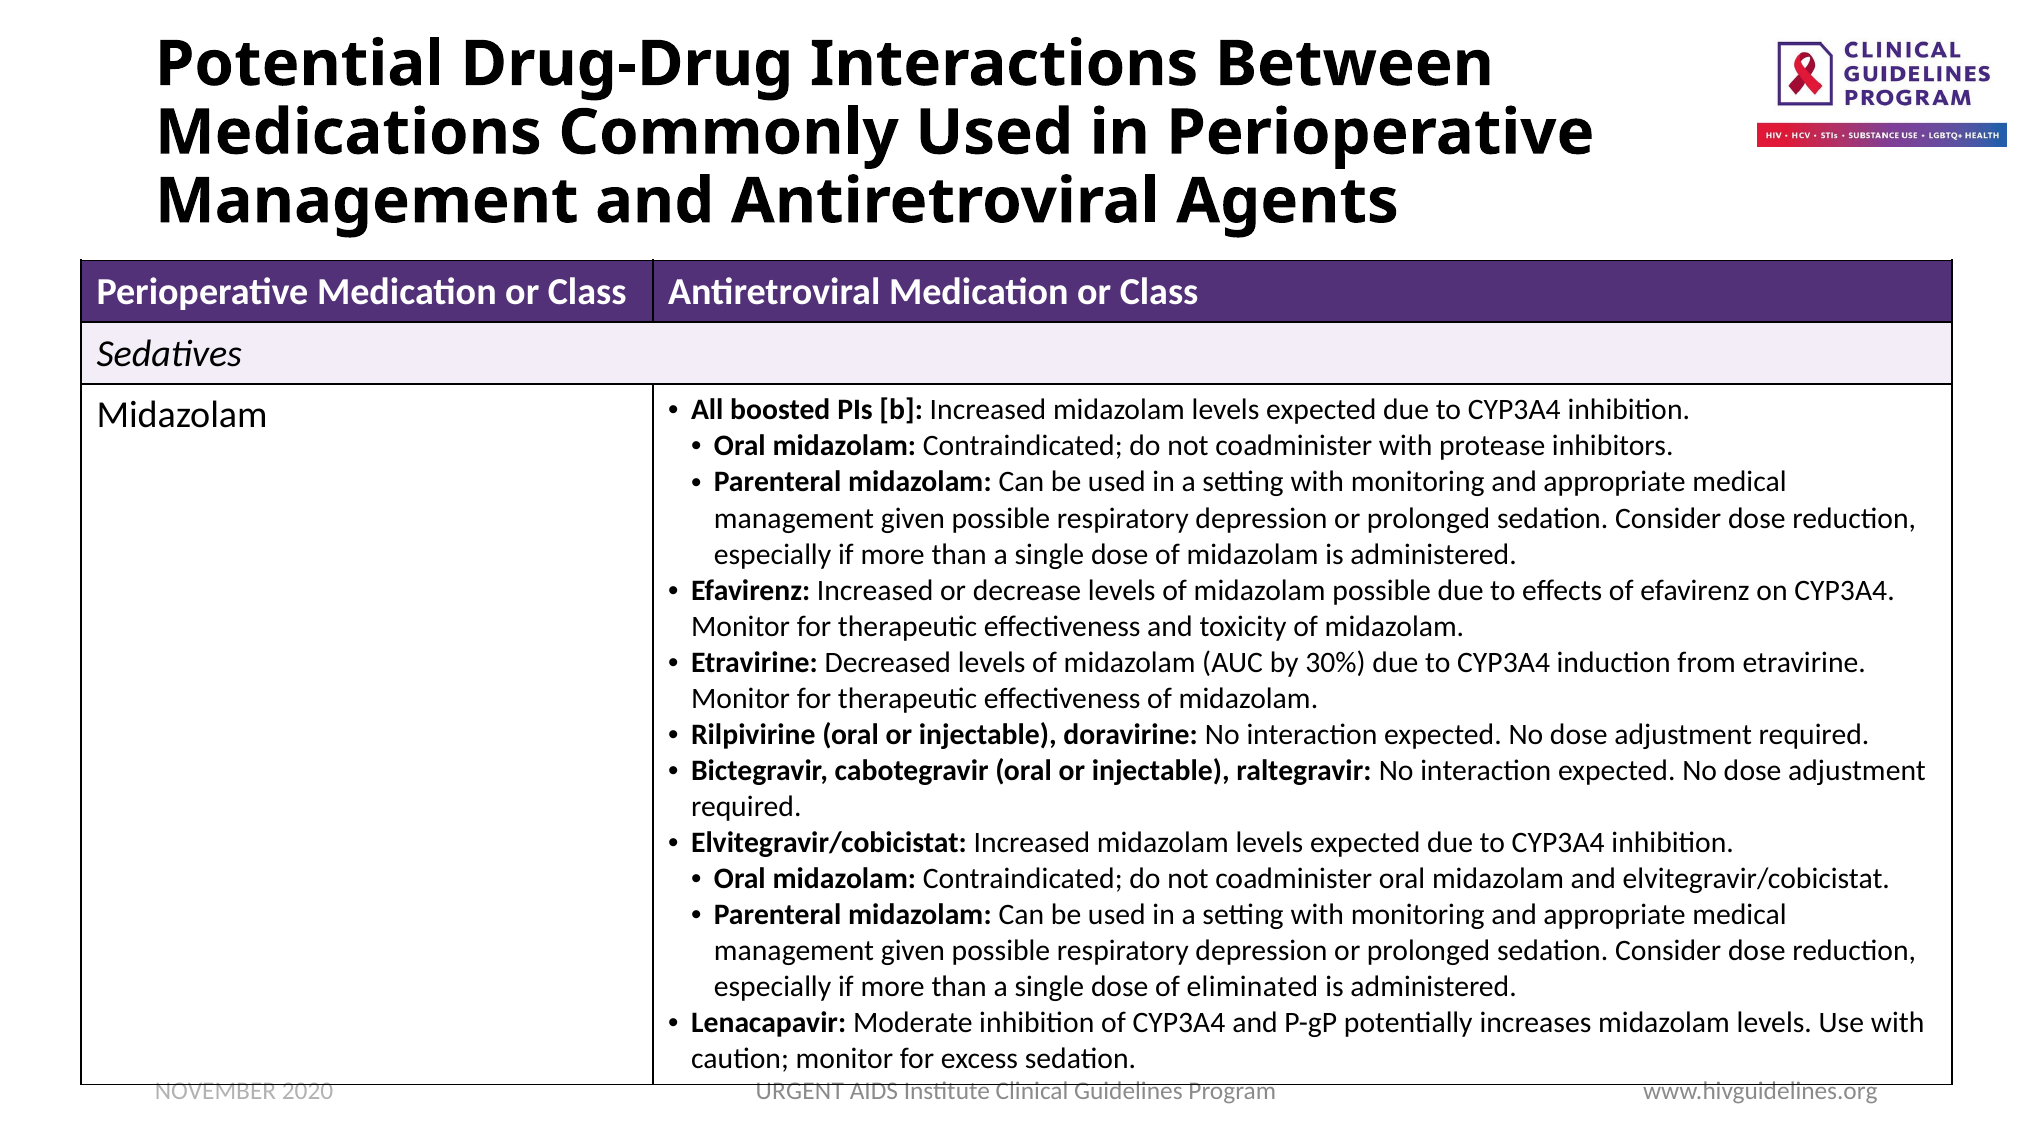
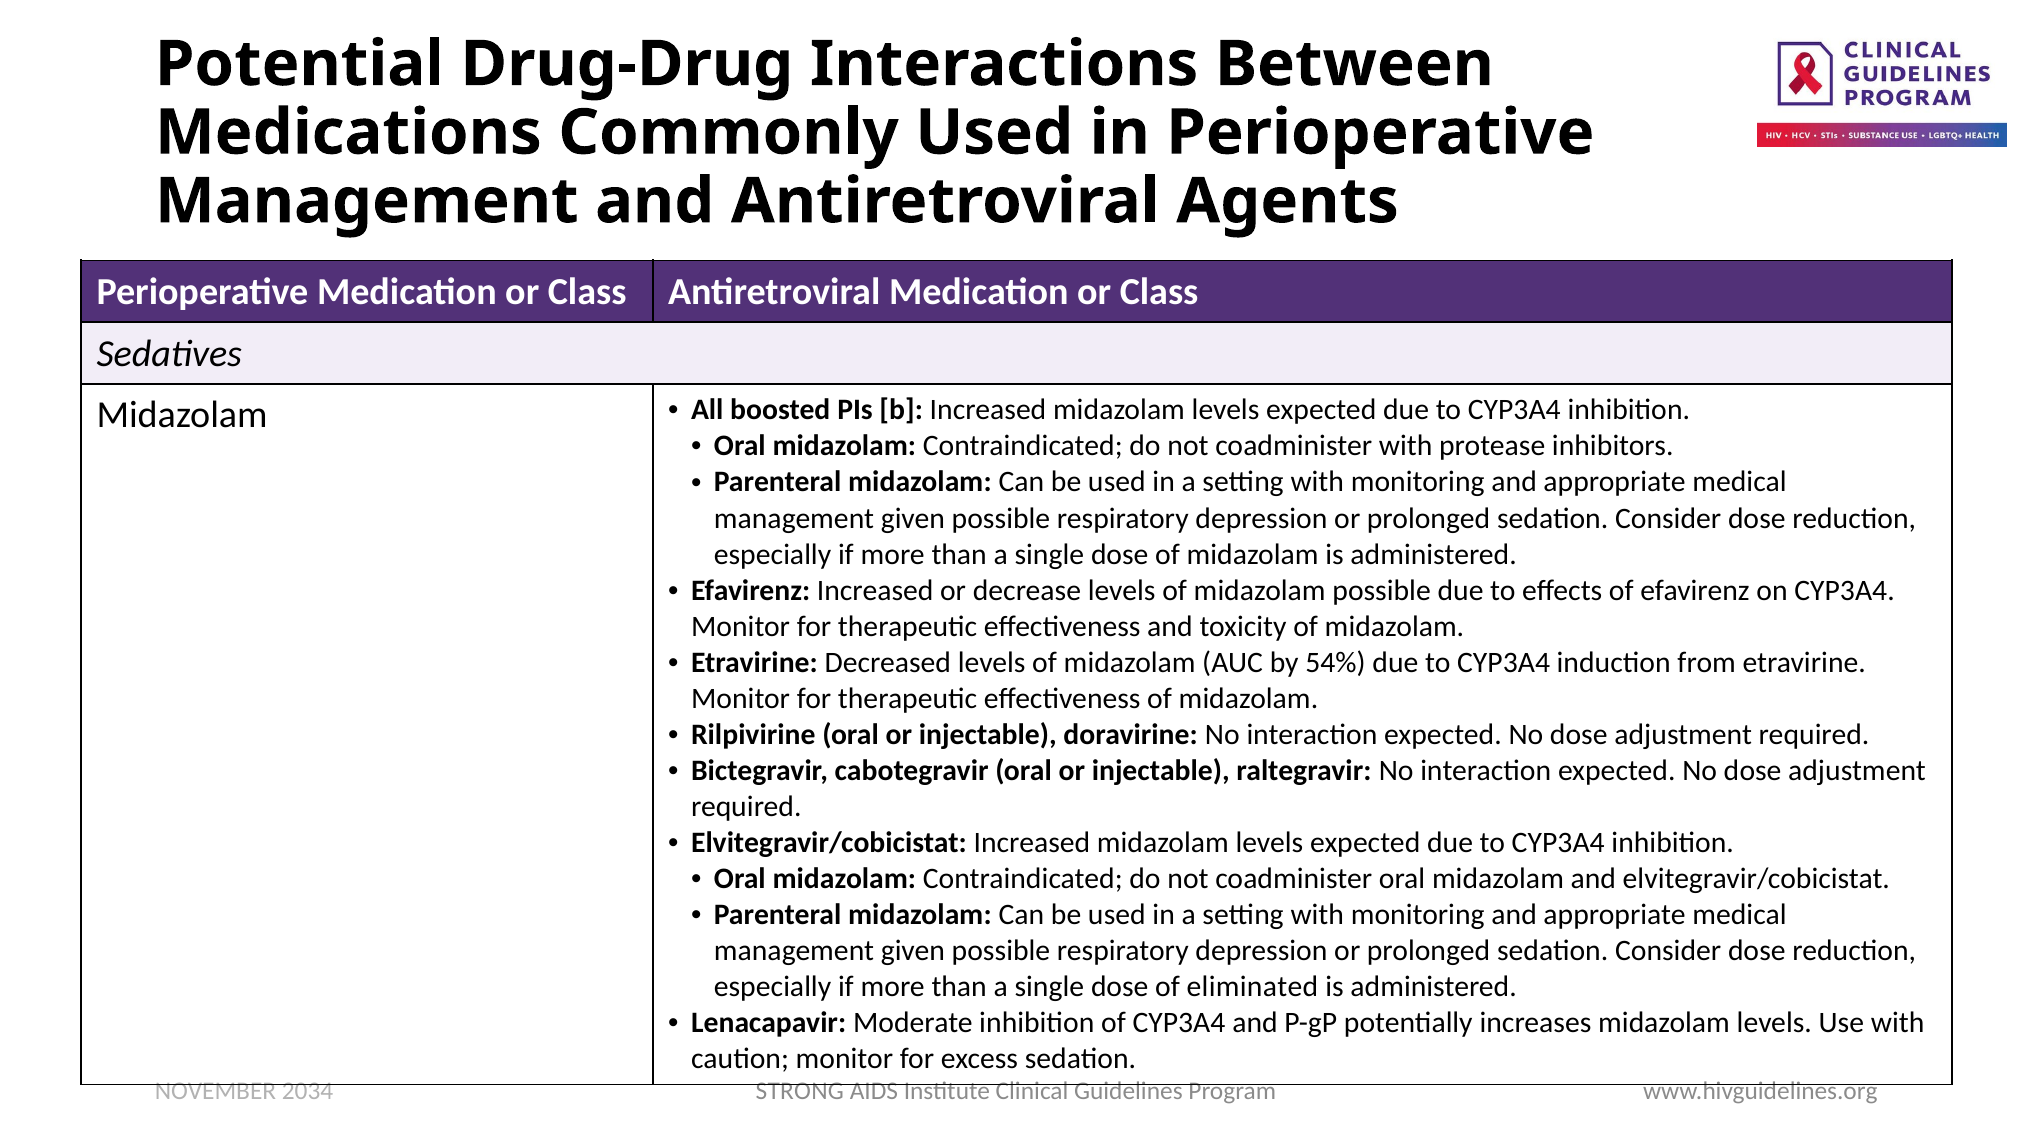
30%: 30% -> 54%
URGENT: URGENT -> STRONG
2020: 2020 -> 2034
